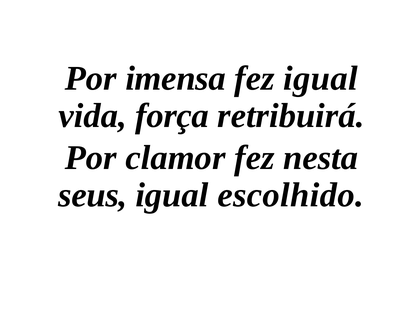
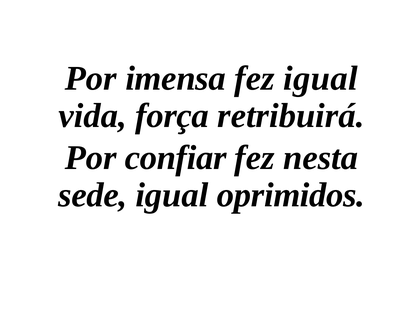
clamor: clamor -> confiar
seus: seus -> sede
escolhido: escolhido -> oprimidos
